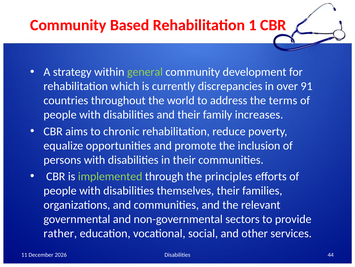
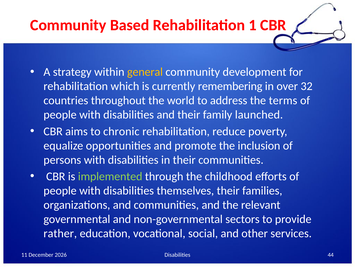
general colour: light green -> yellow
discrepancies: discrepancies -> remembering
91: 91 -> 32
increases: increases -> launched
principles: principles -> childhood
